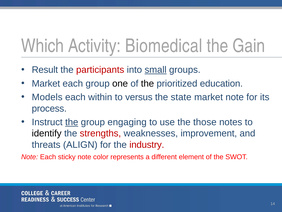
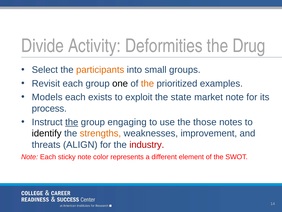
Which: Which -> Divide
Biomedical: Biomedical -> Deformities
Gain: Gain -> Drug
Result: Result -> Select
participants colour: red -> orange
small underline: present -> none
Market at (46, 83): Market -> Revisit
the at (147, 83) colour: black -> orange
education: education -> examples
within: within -> exists
versus: versus -> exploit
strengths colour: red -> orange
